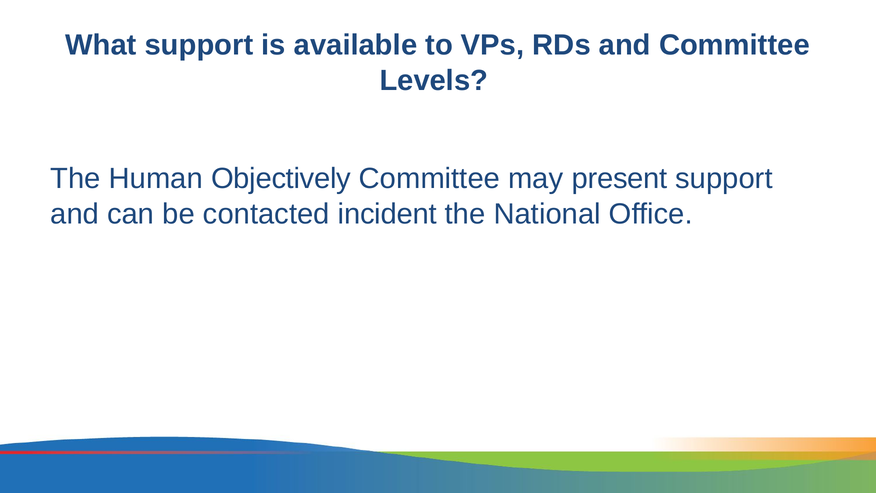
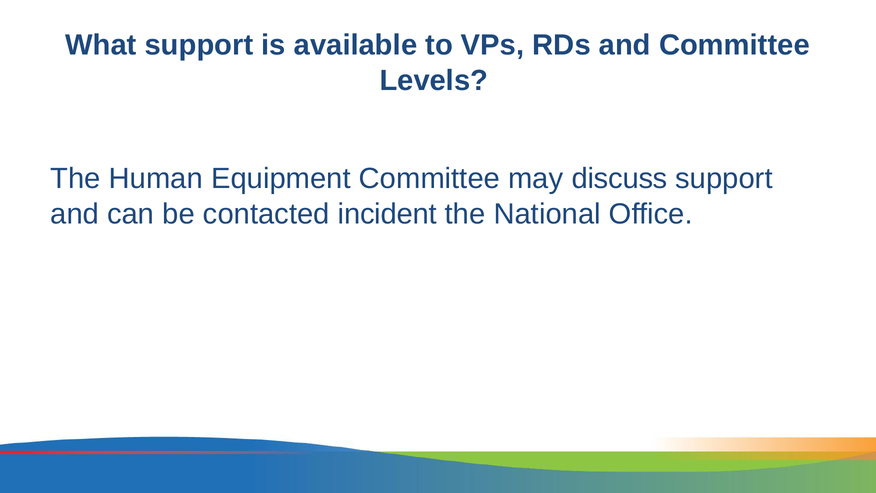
Objectively: Objectively -> Equipment
present: present -> discuss
